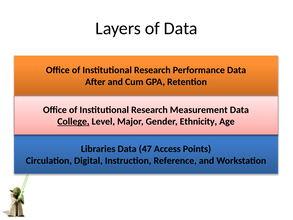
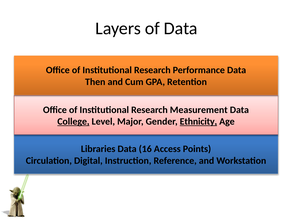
After: After -> Then
Ethnicity underline: none -> present
47: 47 -> 16
